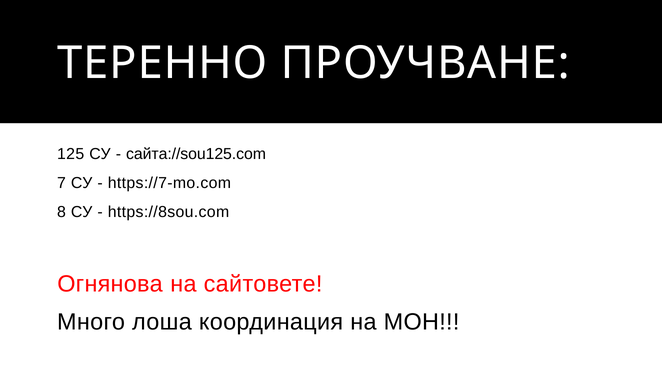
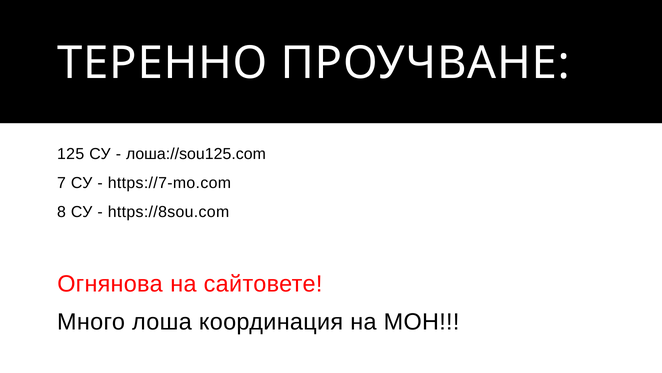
сайта://sou125.com: сайта://sou125.com -> лоша://sou125.com
